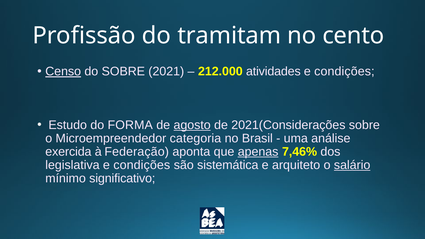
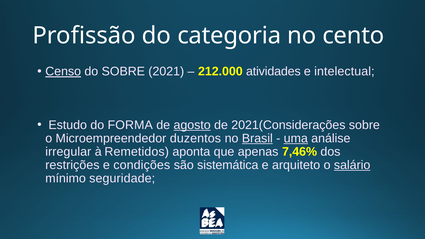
tramitam: tramitam -> categoria
condições at (344, 72): condições -> intelectual
categoria: categoria -> duzentos
Brasil underline: none -> present
uma underline: none -> present
exercida: exercida -> irregular
Federação: Federação -> Remetidos
apenas underline: present -> none
legislativa: legislativa -> restrições
significativo: significativo -> seguridade
